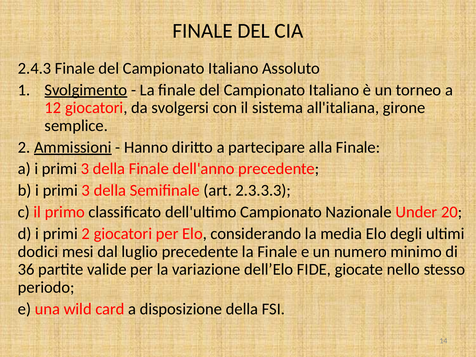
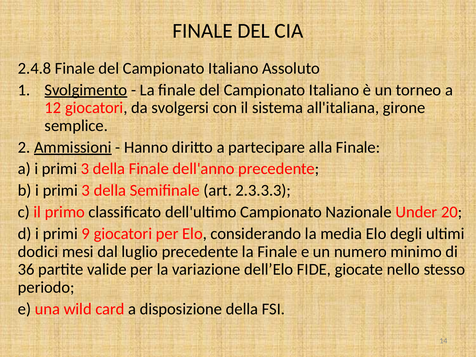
2.4.3: 2.4.3 -> 2.4.8
primi 2: 2 -> 9
